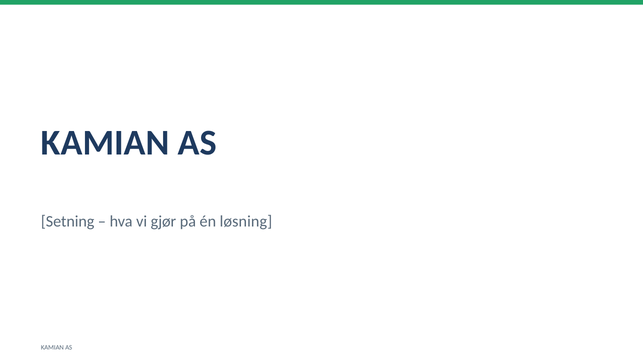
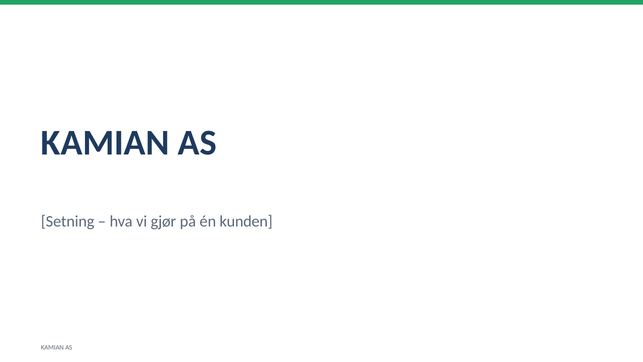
løsning: løsning -> kunden
